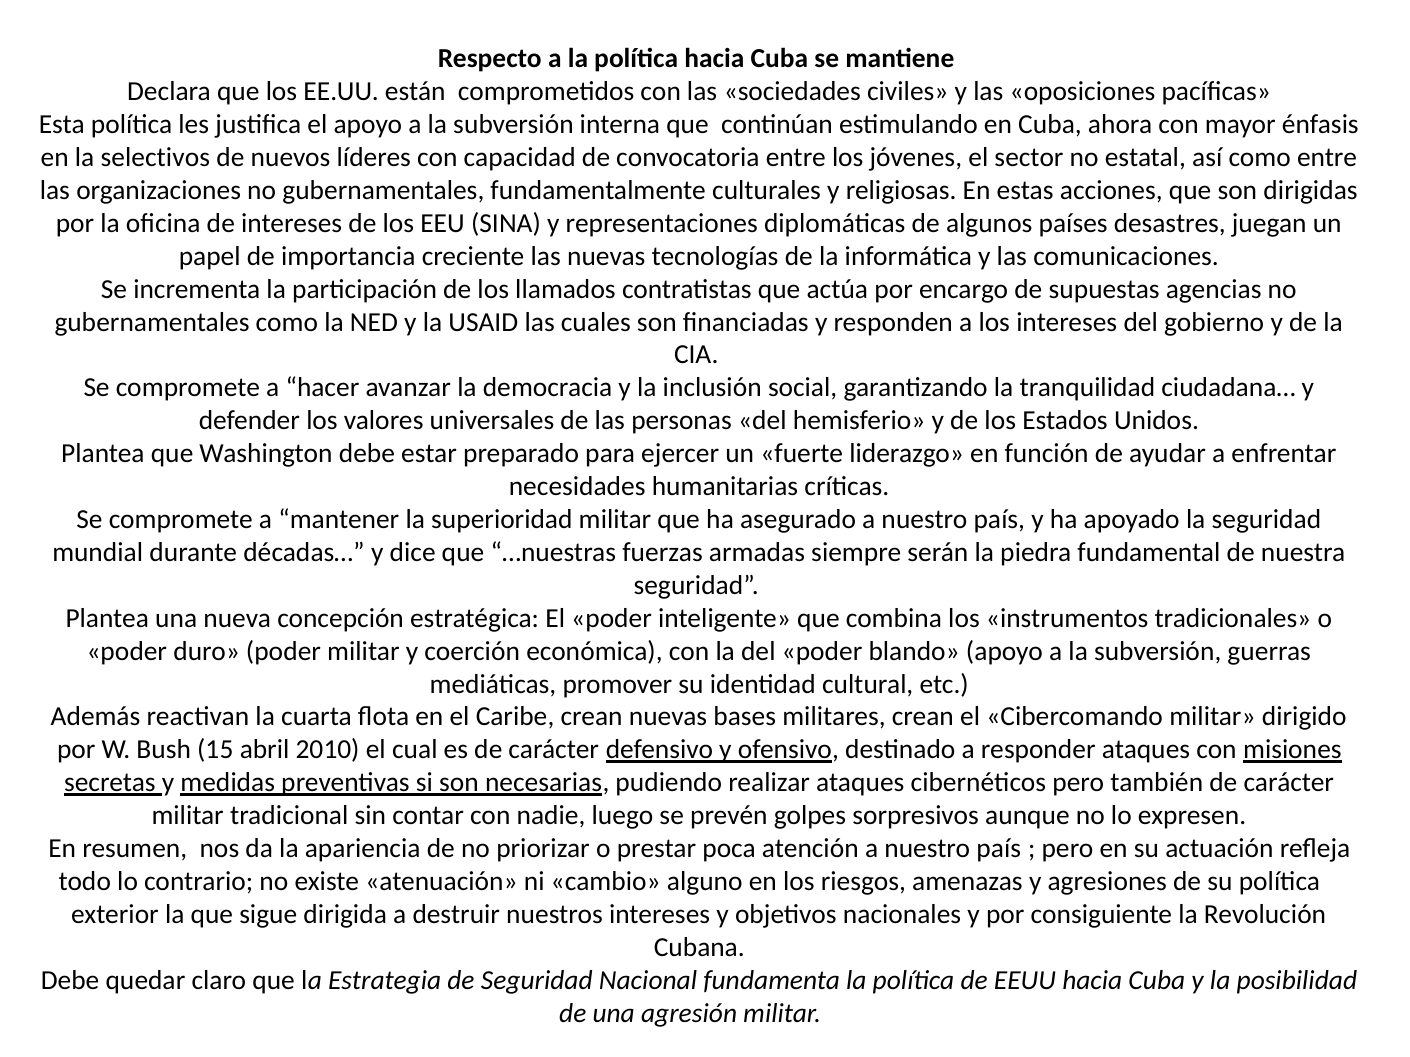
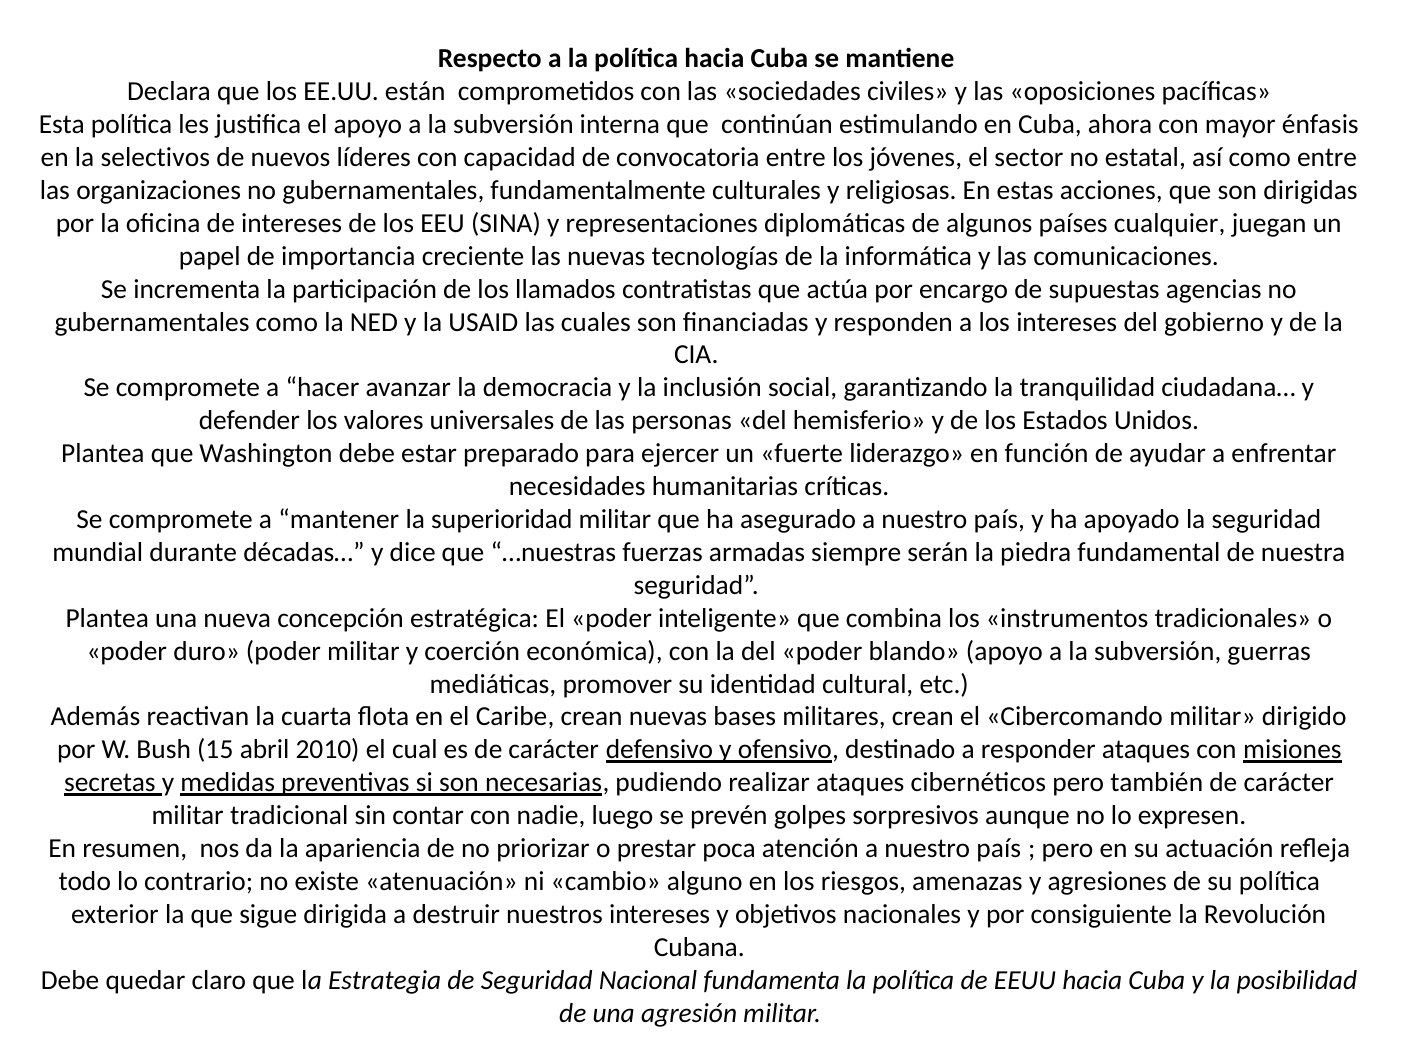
desastres: desastres -> cualquier
